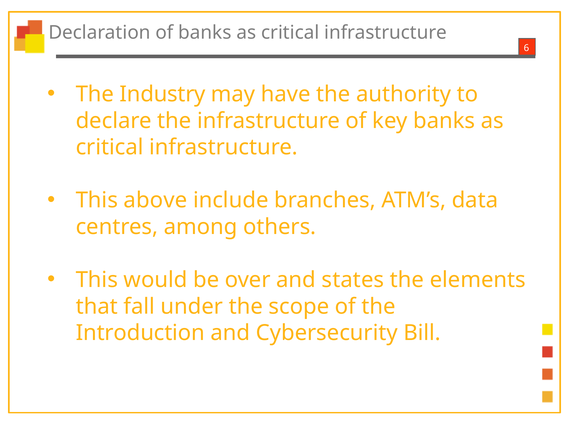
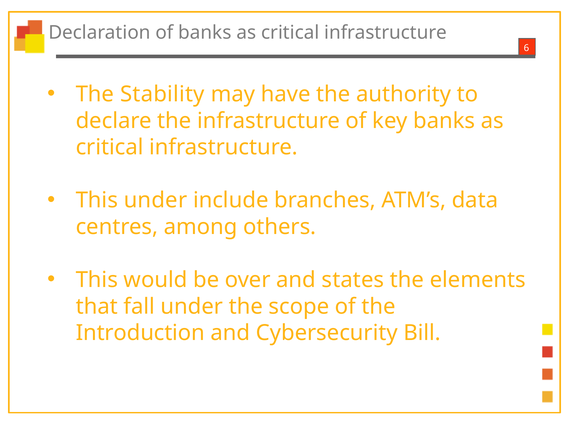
Industry: Industry -> Stability
This above: above -> under
